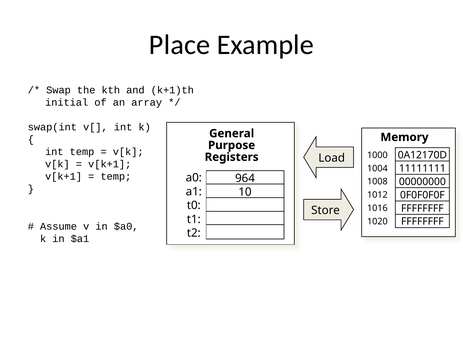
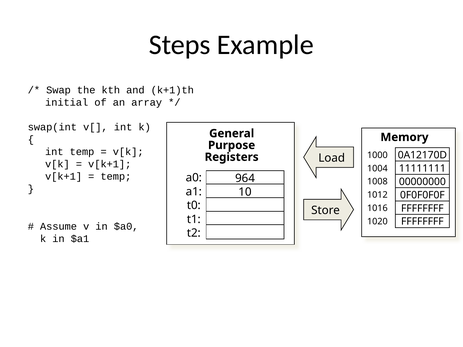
Place: Place -> Steps
